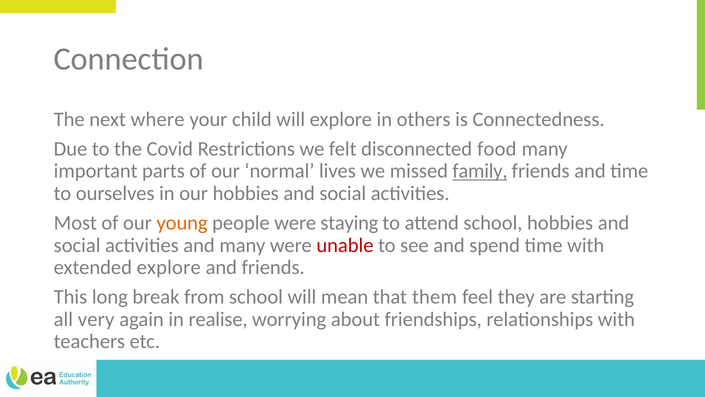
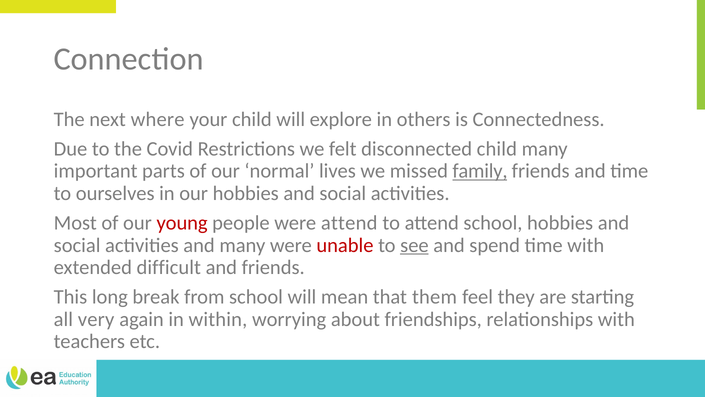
disconnected food: food -> child
young colour: orange -> red
were staying: staying -> attend
see underline: none -> present
extended explore: explore -> difficult
realise: realise -> within
